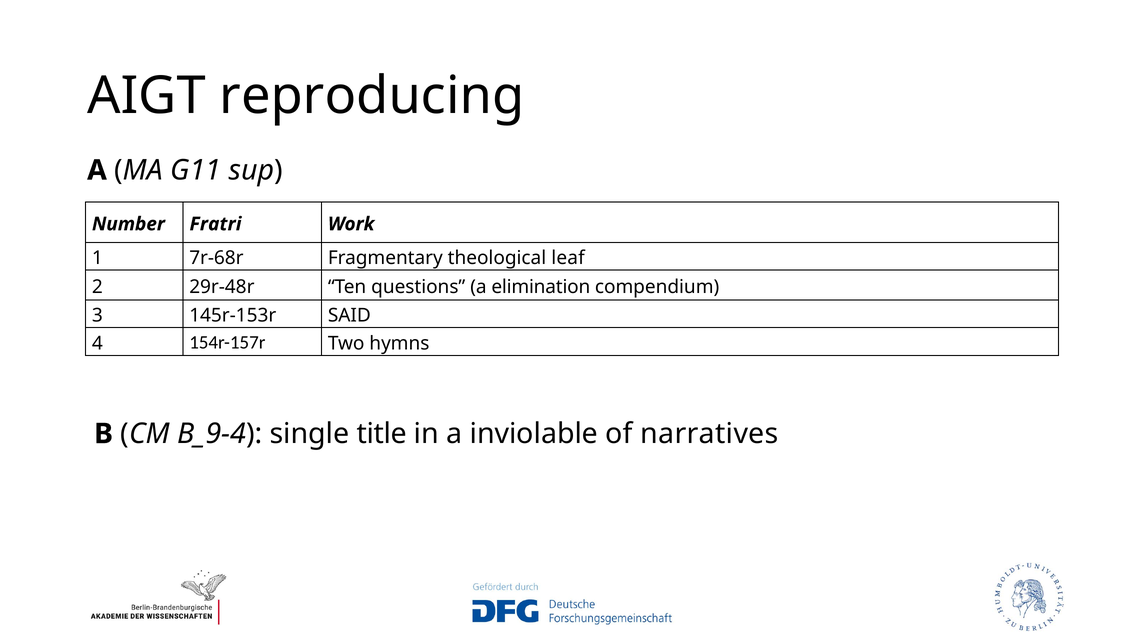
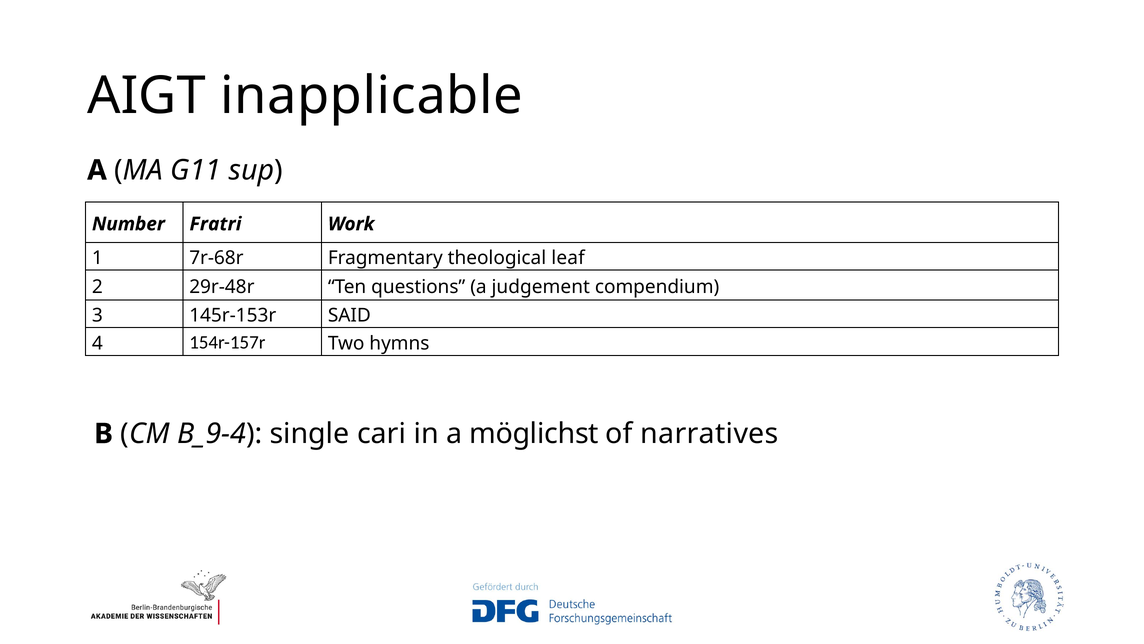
reproducing: reproducing -> inapplicable
elimination: elimination -> judgement
title: title -> cari
inviolable: inviolable -> möglichst
